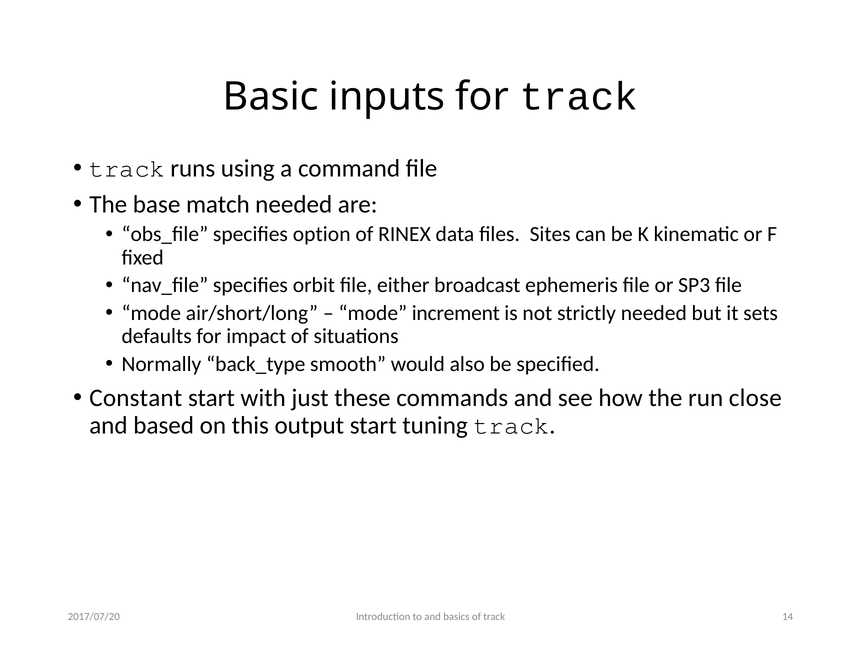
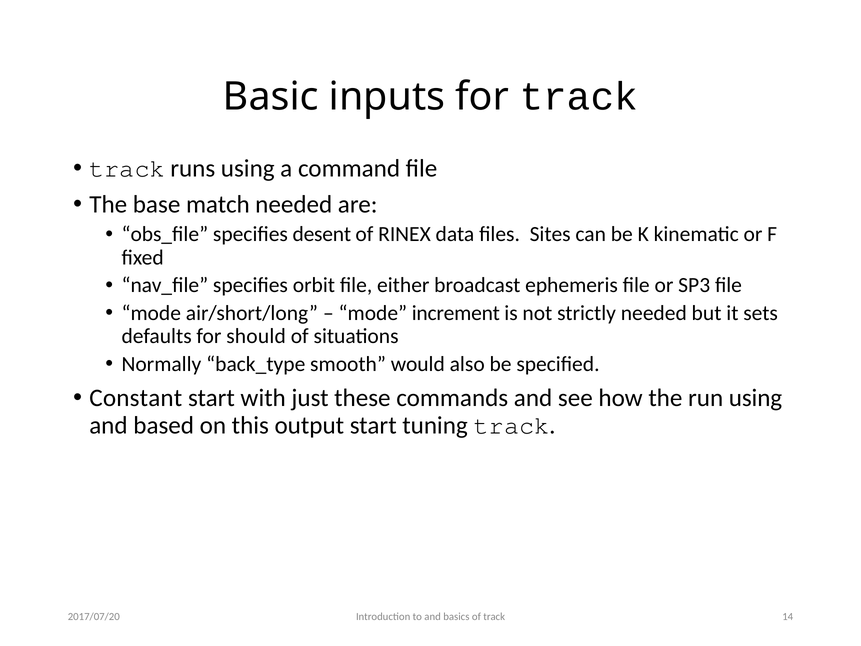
option: option -> desent
impact: impact -> should
run close: close -> using
